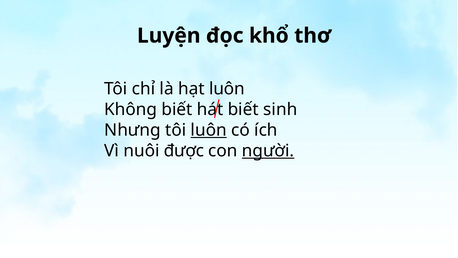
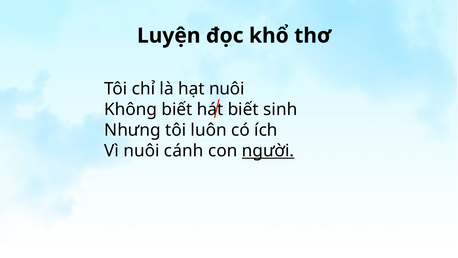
hạt luôn: luôn -> nuôi
luôn at (209, 130) underline: present -> none
được: được -> cánh
